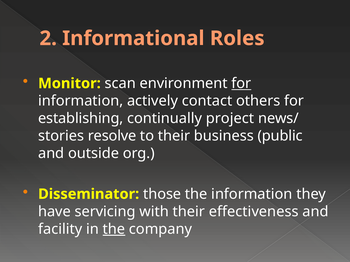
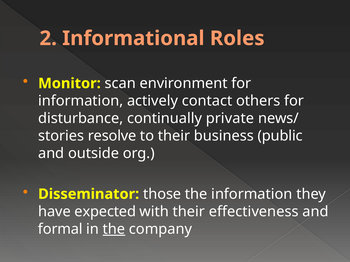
for at (241, 84) underline: present -> none
establishing: establishing -> disturbance
project: project -> private
servicing: servicing -> expected
facility: facility -> formal
